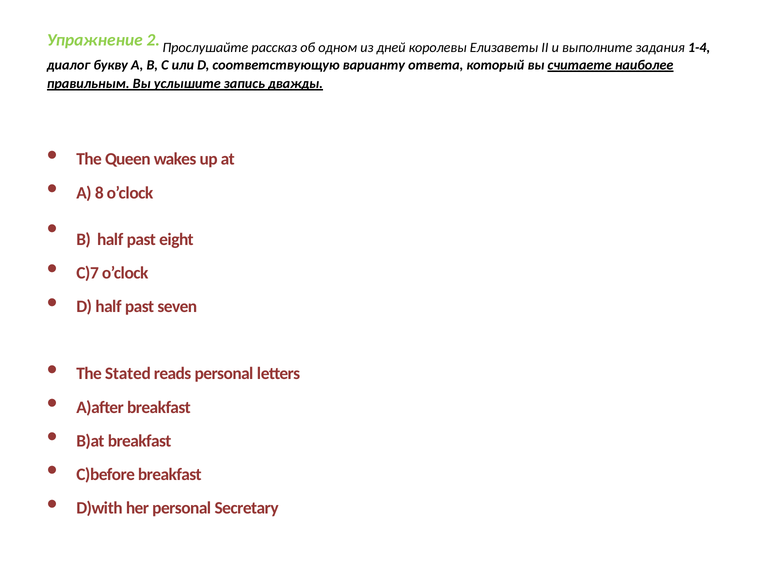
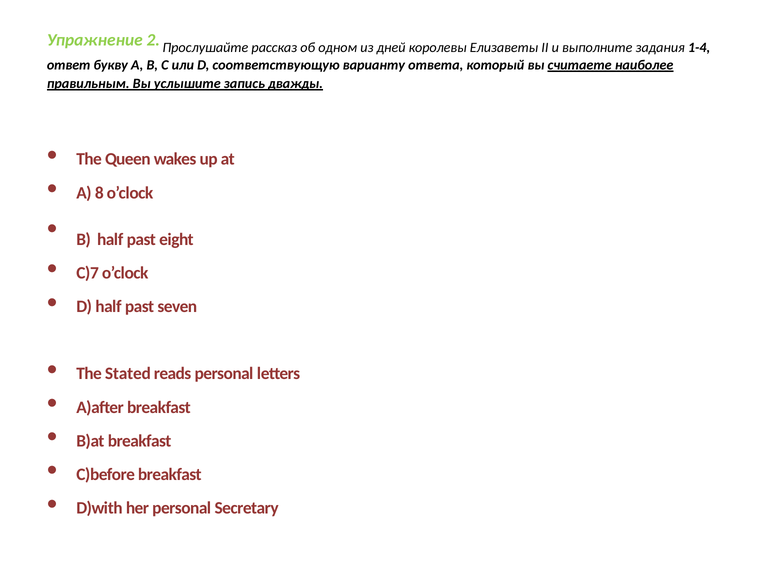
диалог: диалог -> ответ
